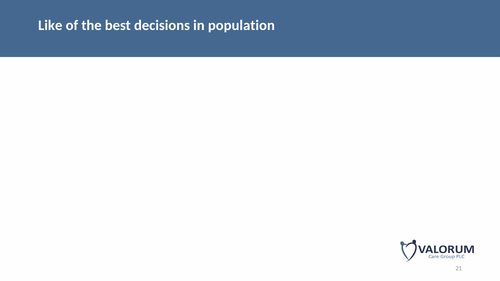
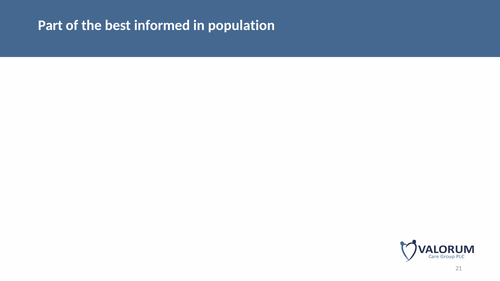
Like: Like -> Part
decisions: decisions -> informed
